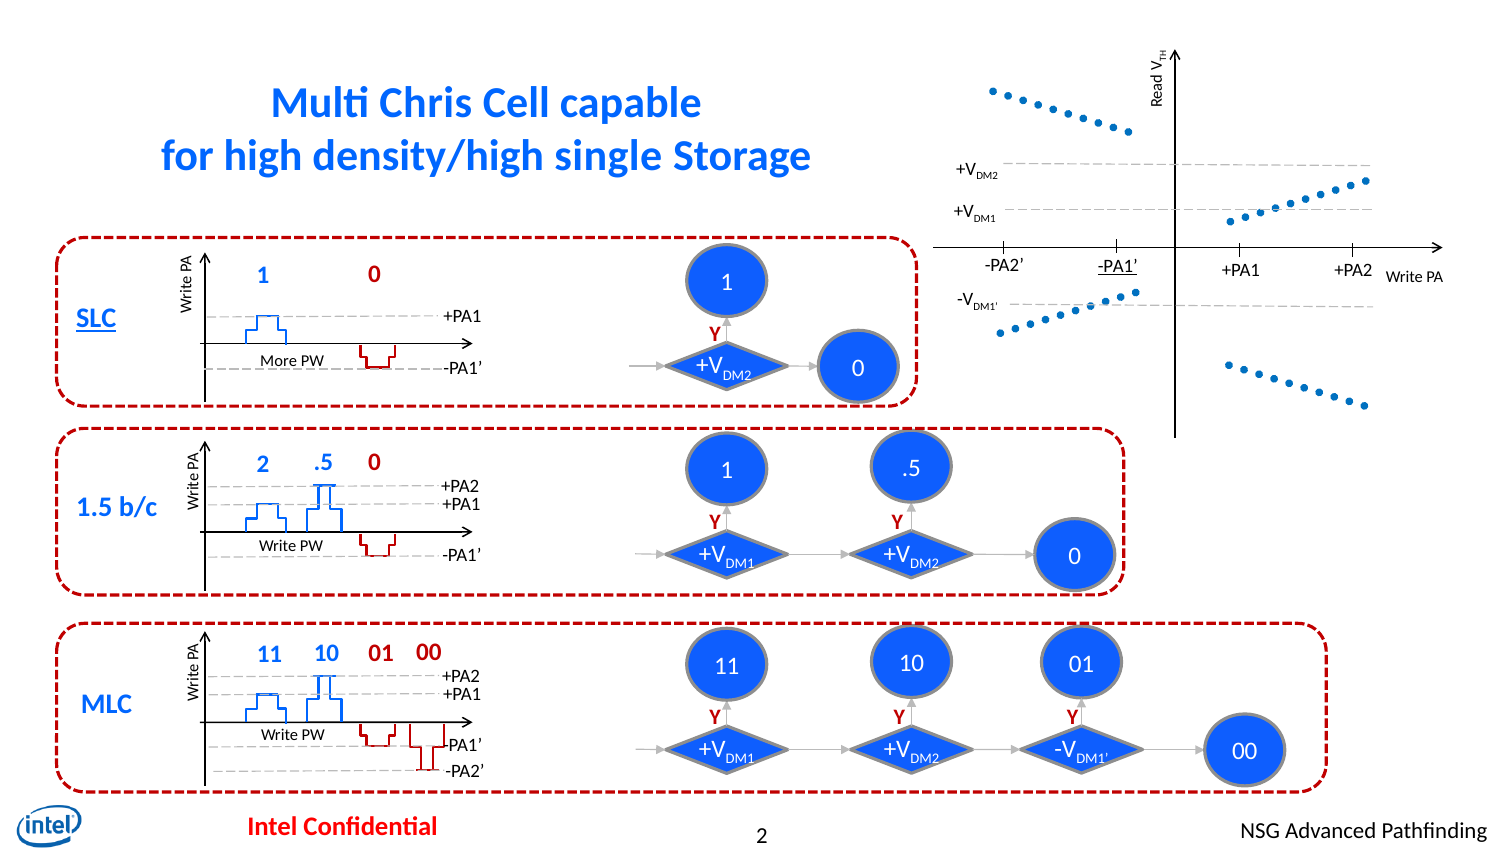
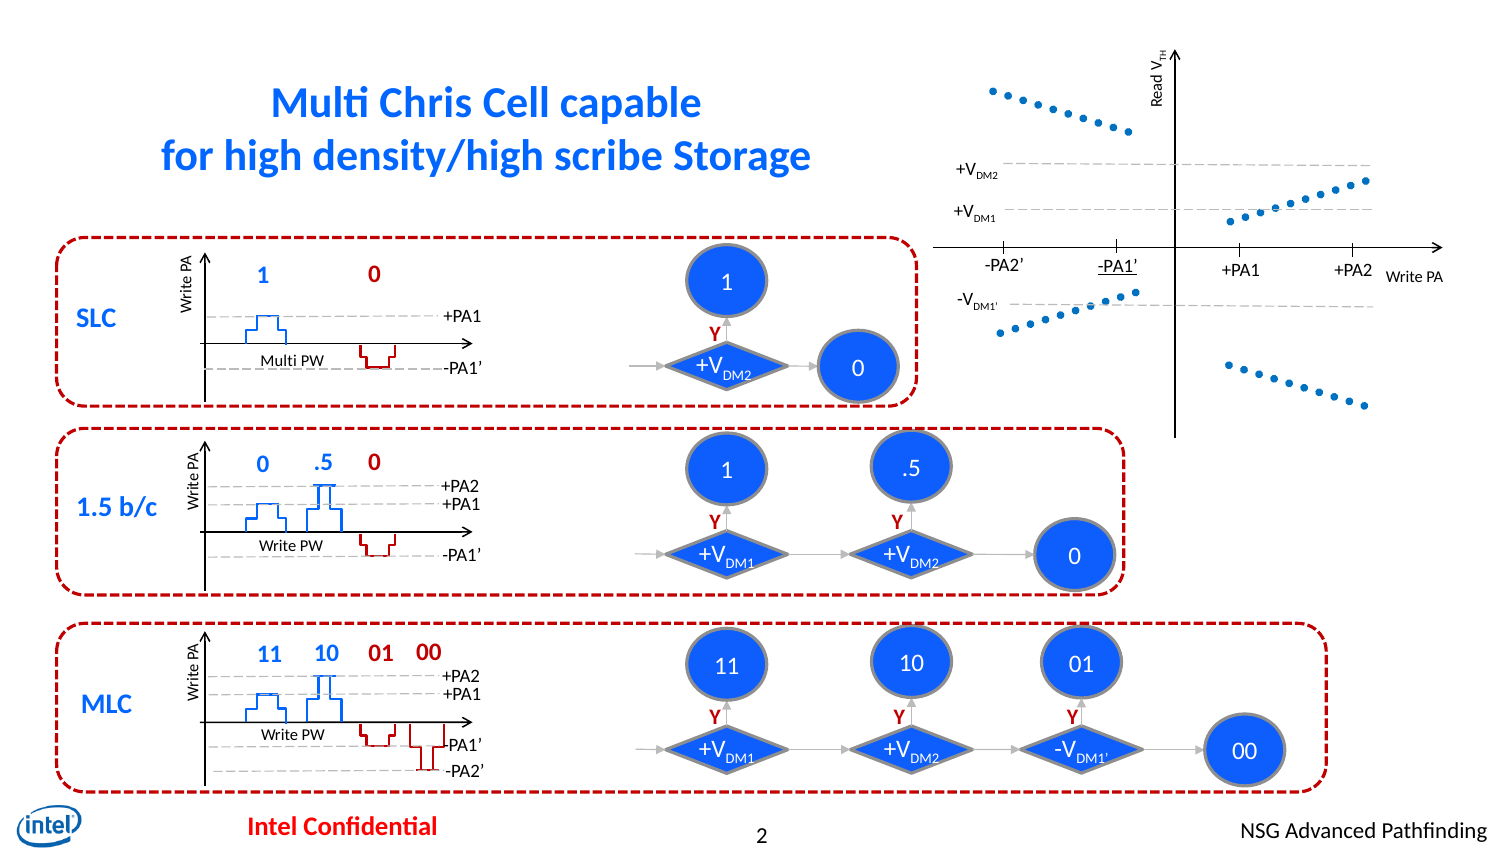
single: single -> scribe
SLC underline: present -> none
More at (279, 361): More -> Multi
2 at (263, 464): 2 -> 0
